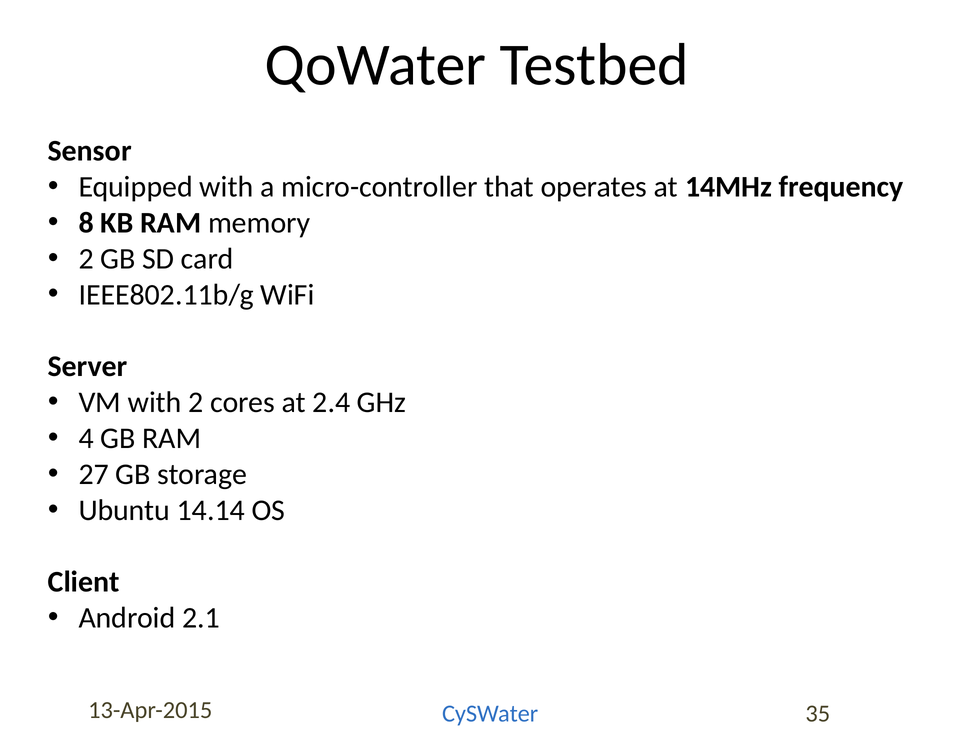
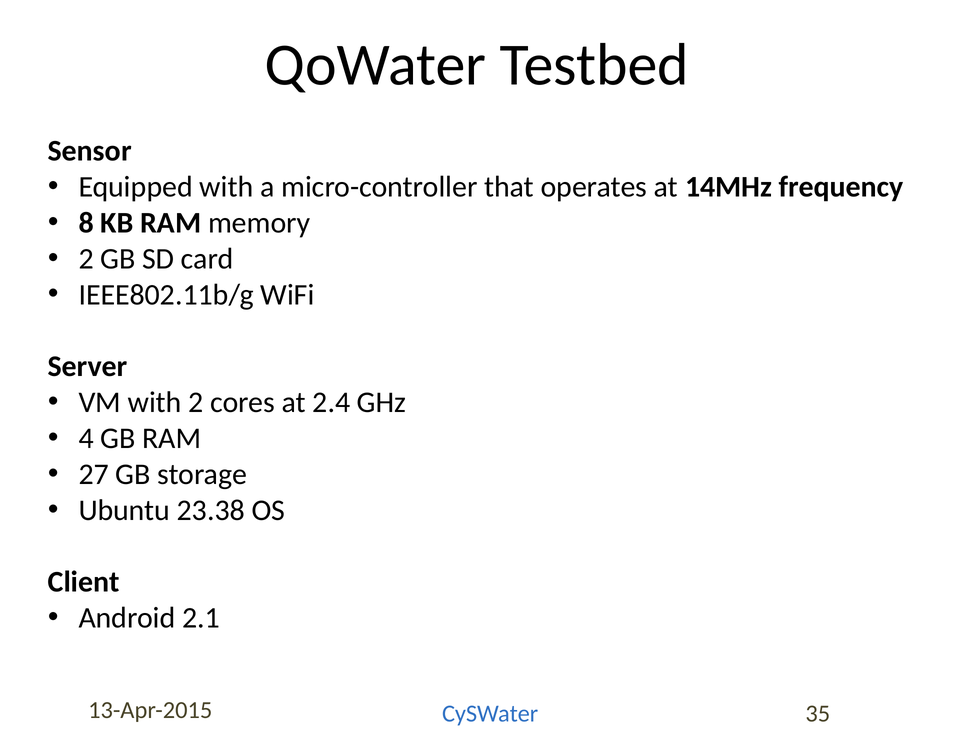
14.14: 14.14 -> 23.38
